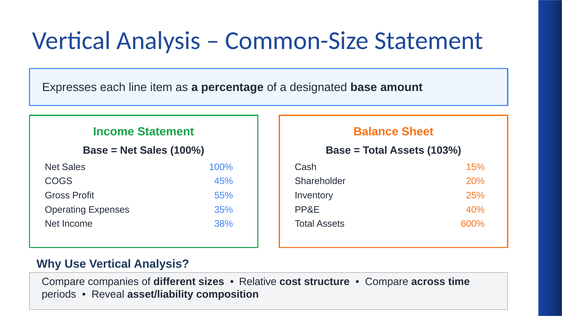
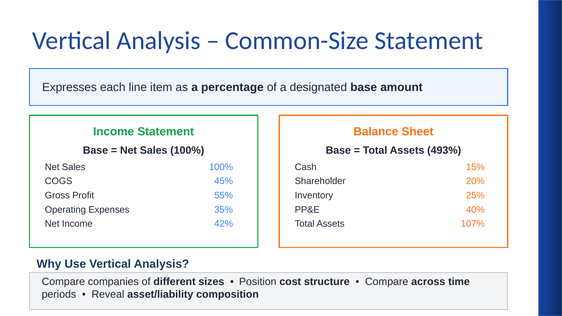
103%: 103% -> 493%
38%: 38% -> 42%
600%: 600% -> 107%
Relative: Relative -> Position
